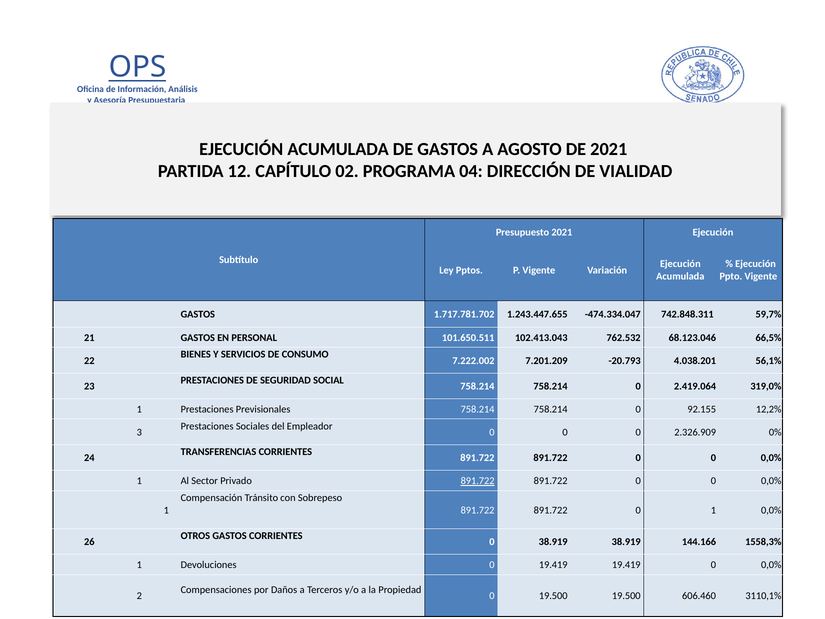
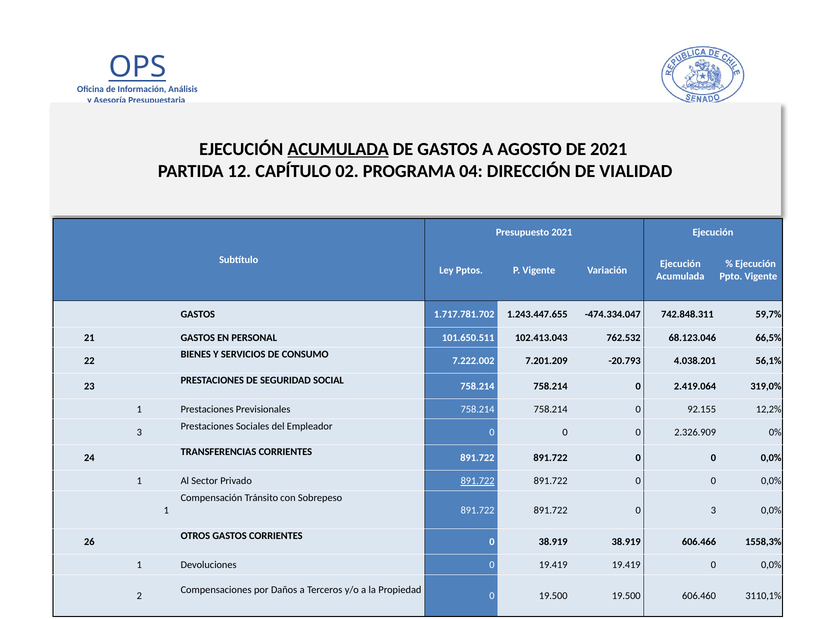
ACUMULADA at (338, 149) underline: none -> present
0 1: 1 -> 3
144.166: 144.166 -> 606.466
